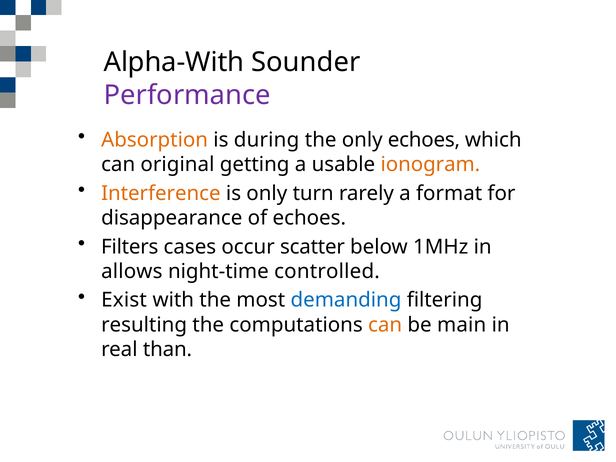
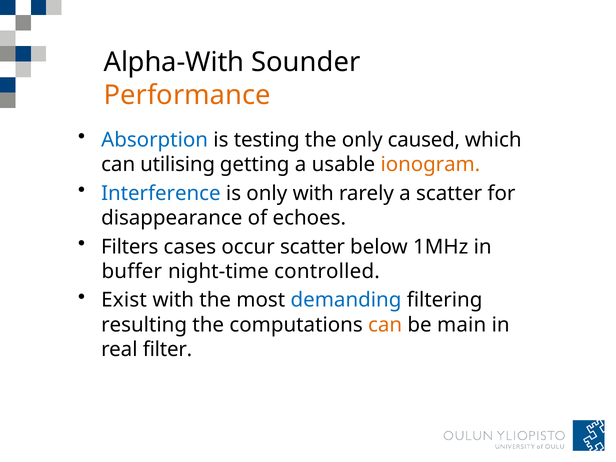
Performance colour: purple -> orange
Absorption colour: orange -> blue
during: during -> testing
only echoes: echoes -> caused
original: original -> utilising
Interference colour: orange -> blue
only turn: turn -> with
a format: format -> scatter
allows: allows -> buffer
than: than -> filter
